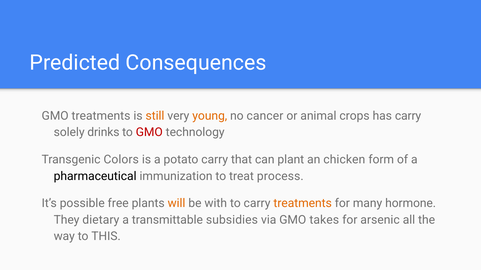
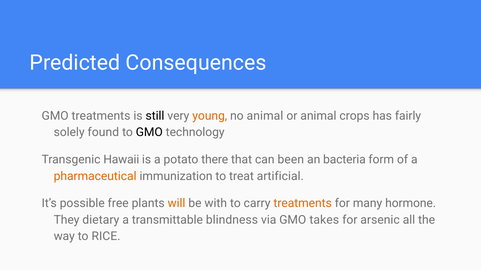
still colour: orange -> black
no cancer: cancer -> animal
has carry: carry -> fairly
drinks: drinks -> found
GMO at (149, 133) colour: red -> black
Colors: Colors -> Hawaii
potato carry: carry -> there
plant: plant -> been
chicken: chicken -> bacteria
pharmaceutical colour: black -> orange
process: process -> artificial
subsidies: subsidies -> blindness
THIS: THIS -> RICE
